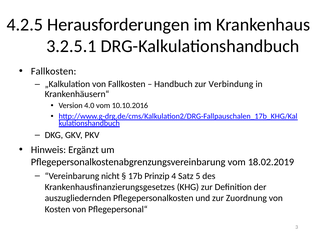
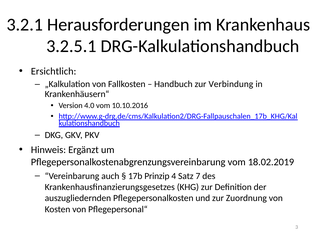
4.2.5: 4.2.5 -> 3.2.1
Fallkosten at (54, 71): Fallkosten -> Ersichtlich
nicht: nicht -> auch
5: 5 -> 7
